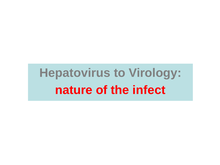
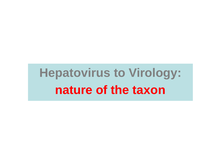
infect: infect -> taxon
